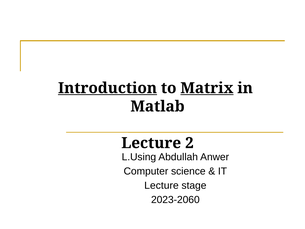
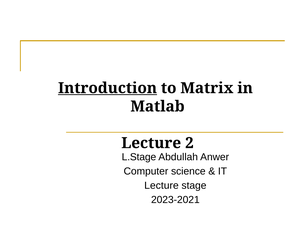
Matrix underline: present -> none
L.Using: L.Using -> L.Stage
2023-2060: 2023-2060 -> 2023-2021
